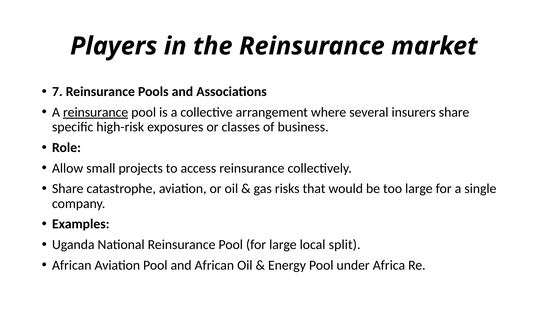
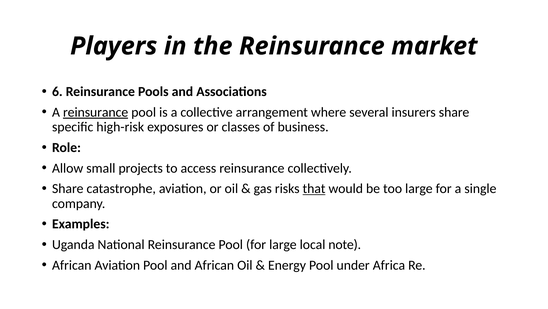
7: 7 -> 6
that underline: none -> present
split: split -> note
